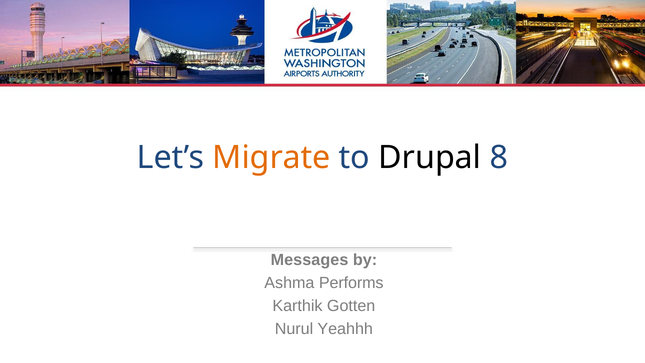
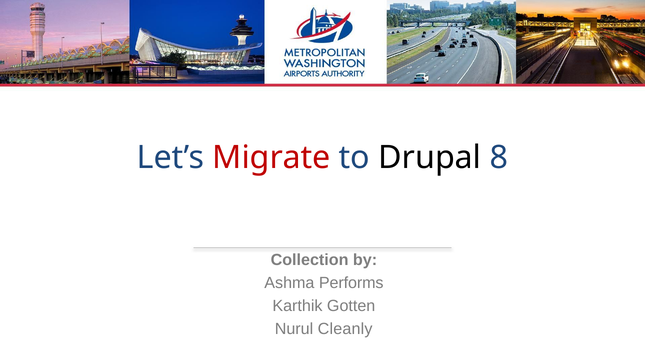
Migrate colour: orange -> red
Messages: Messages -> Collection
Yeahhh: Yeahhh -> Cleanly
